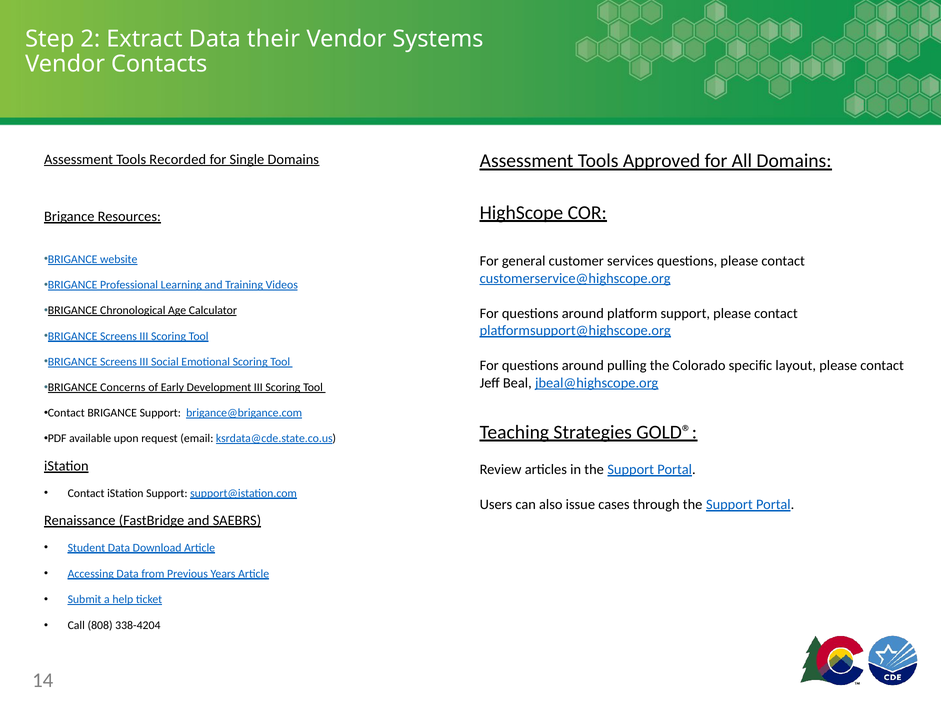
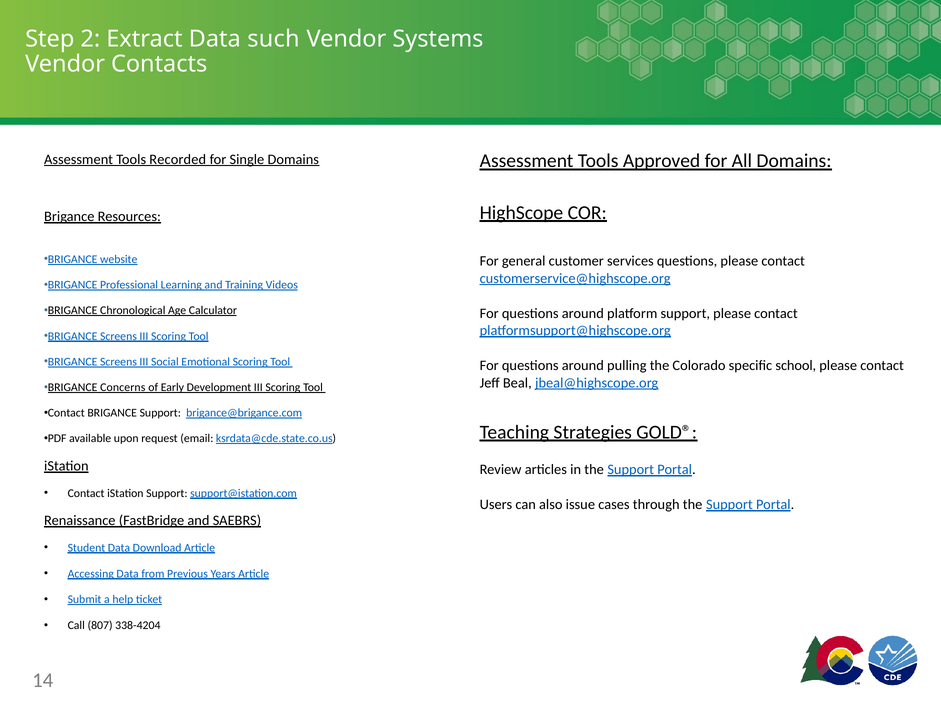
their: their -> such
layout: layout -> school
808: 808 -> 807
